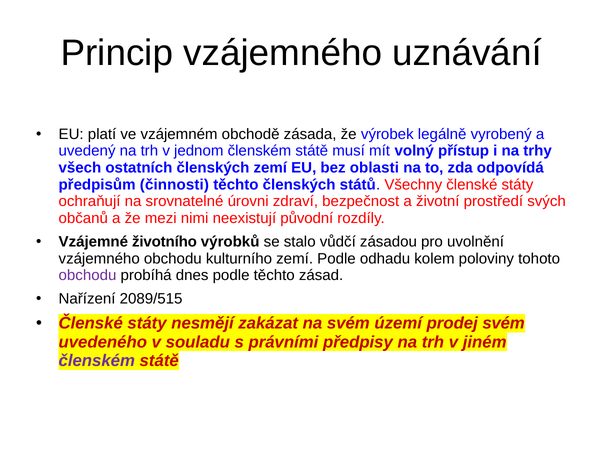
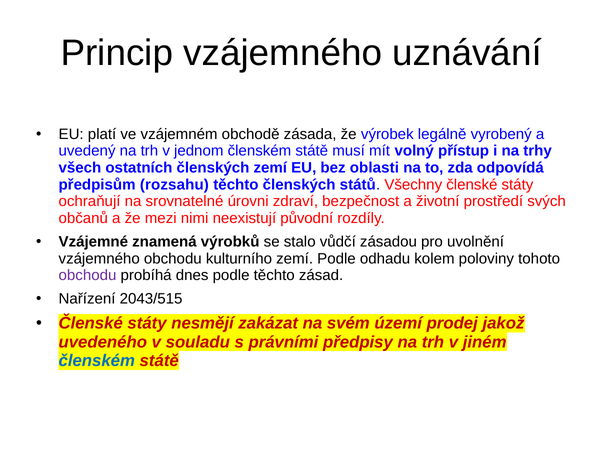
činnosti: činnosti -> rozsahu
životního: životního -> znamená
2089/515: 2089/515 -> 2043/515
prodej svém: svém -> jakož
členském at (97, 361) colour: purple -> blue
